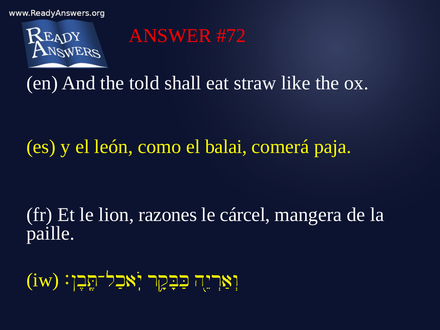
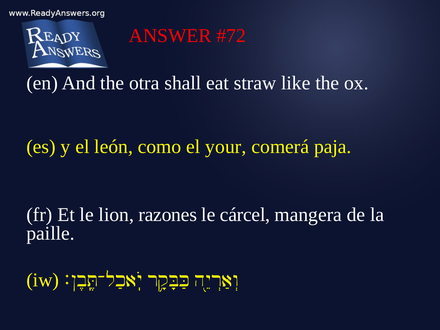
told: told -> otra
balai: balai -> your
